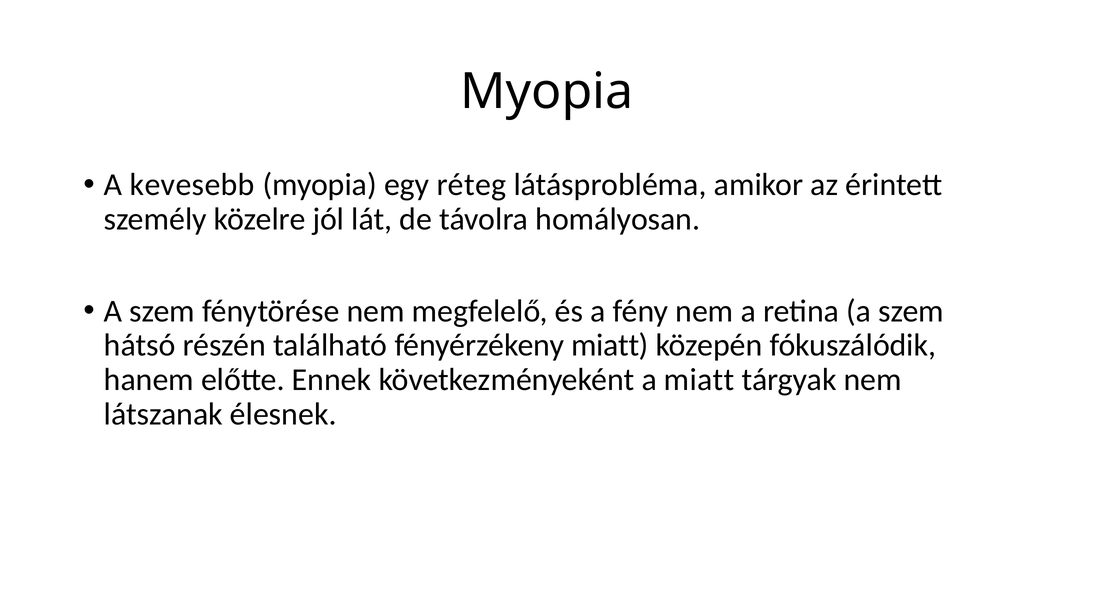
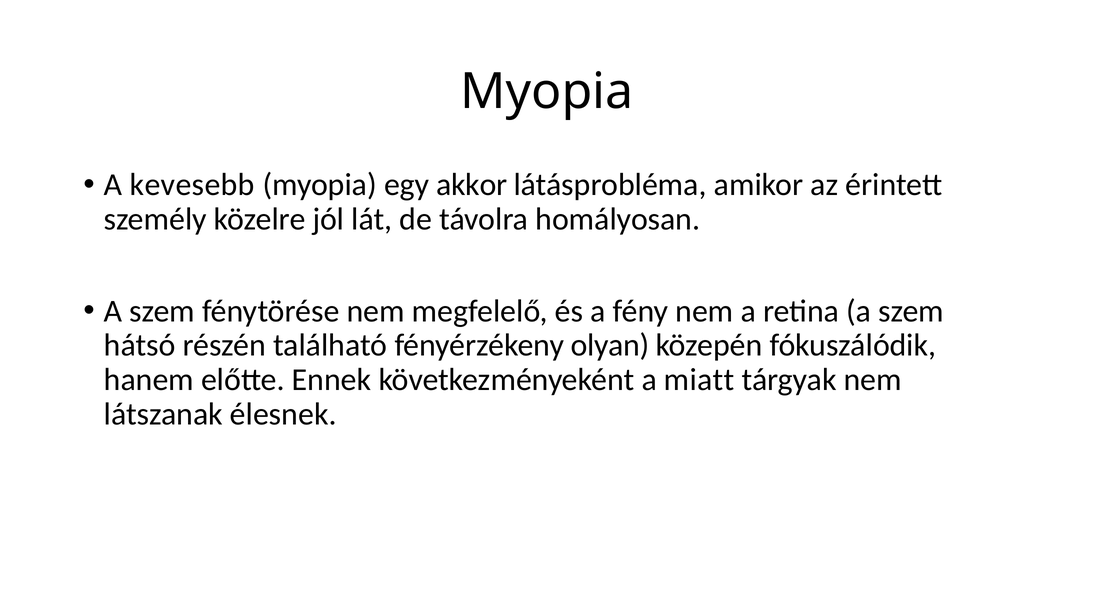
réteg: réteg -> akkor
fényérzékeny miatt: miatt -> olyan
